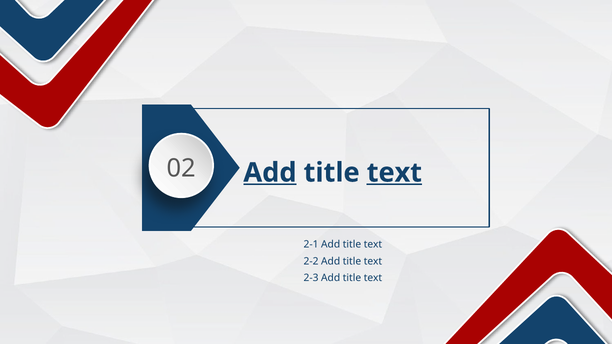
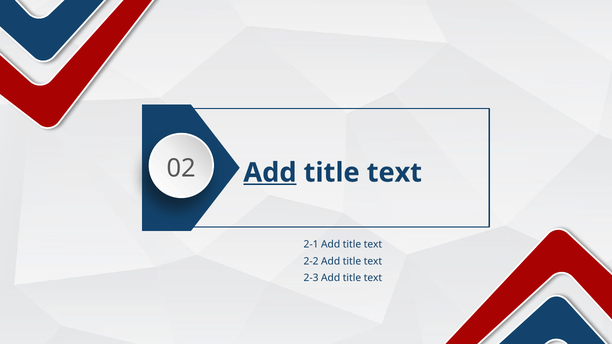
text at (394, 173) underline: present -> none
